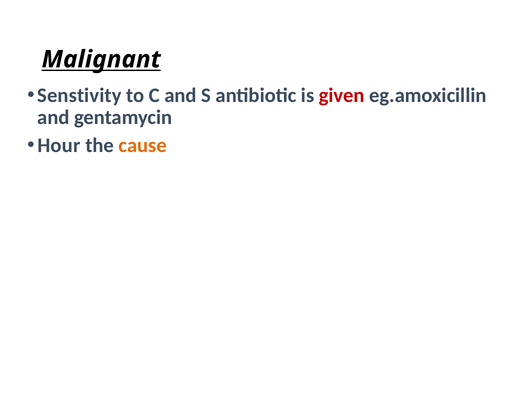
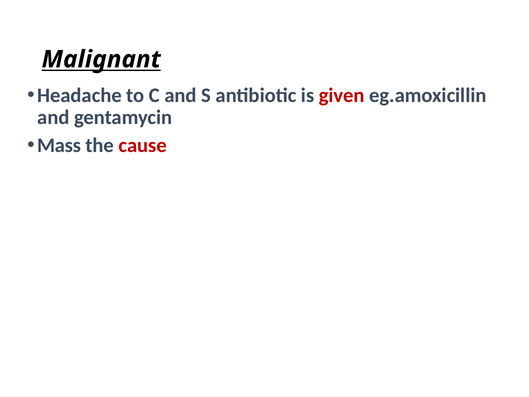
Senstivity: Senstivity -> Headache
Hour: Hour -> Mass
cause colour: orange -> red
